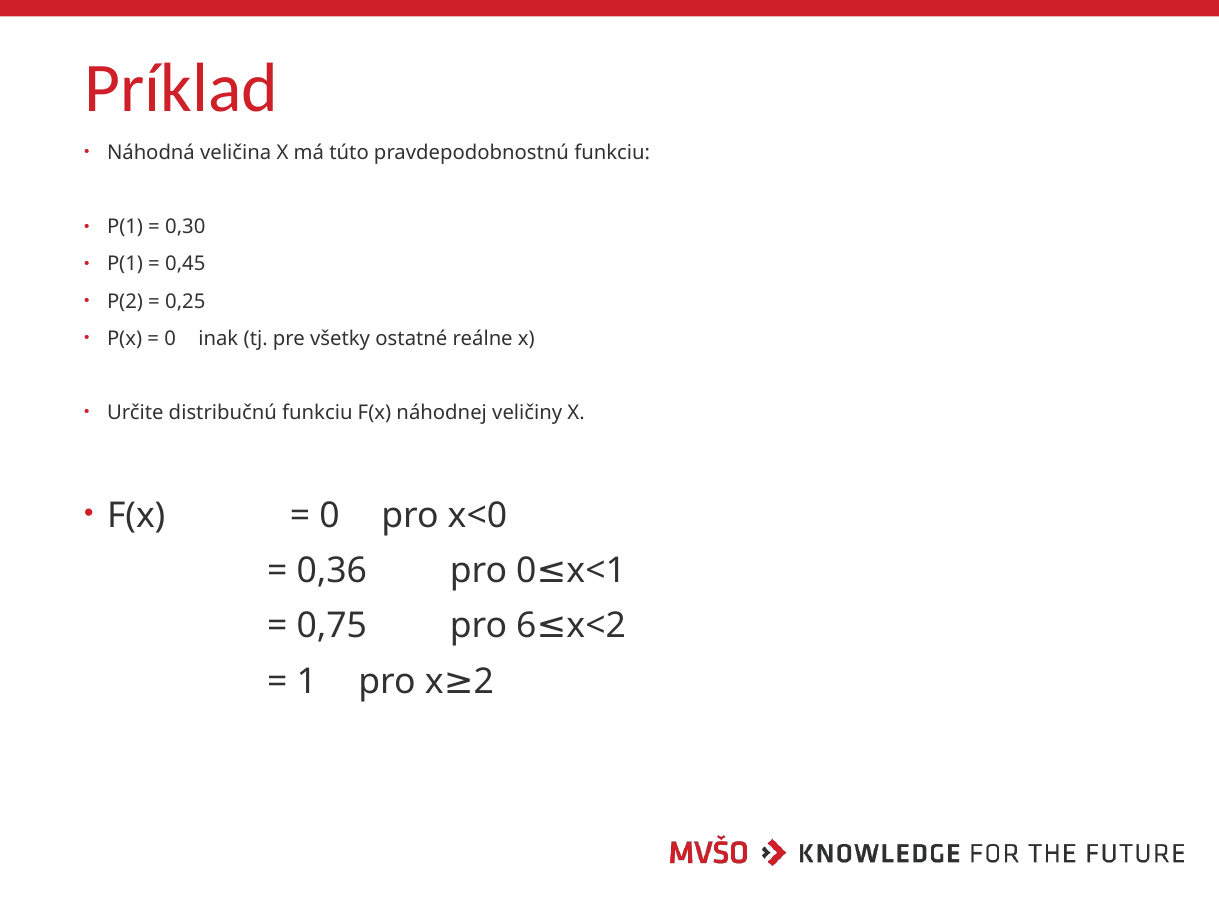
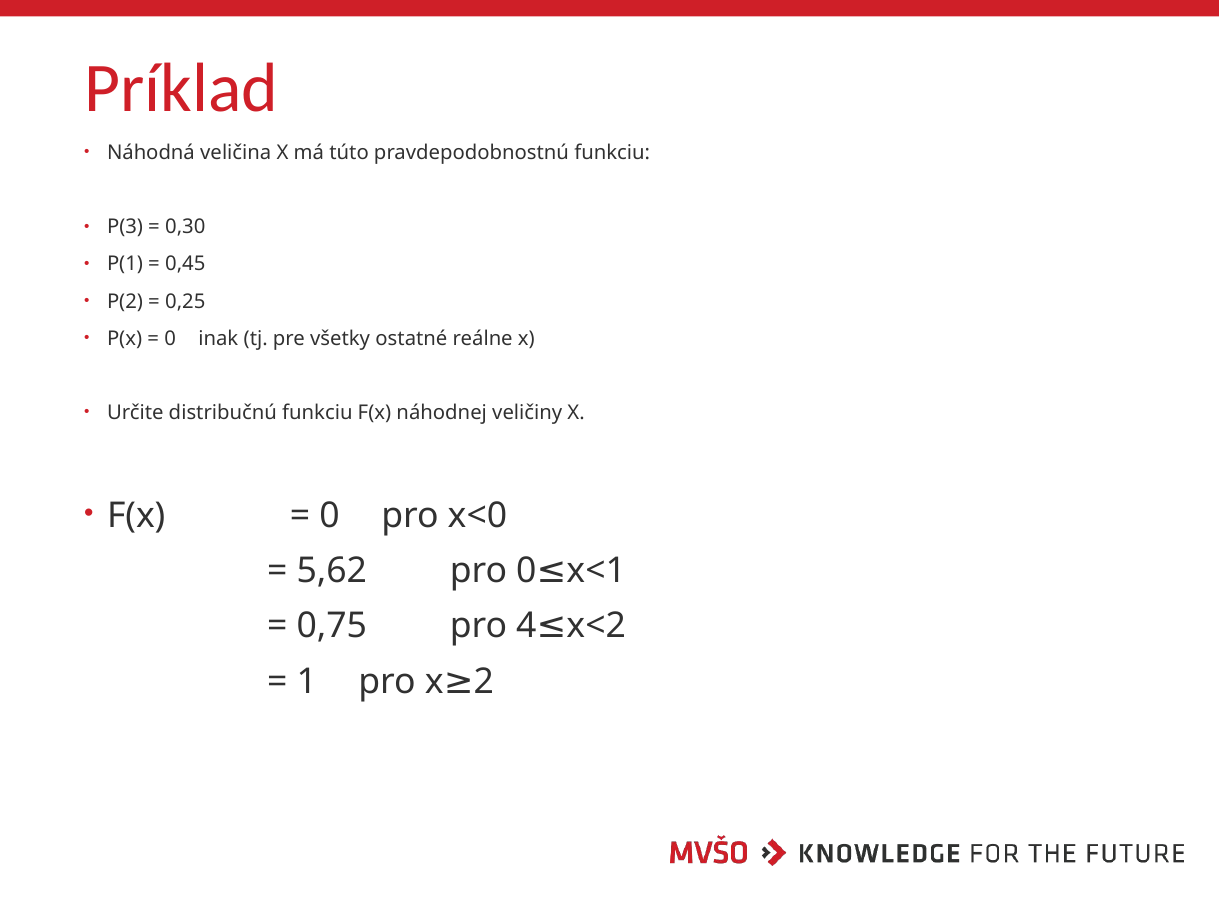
P(1 at (125, 227): P(1 -> P(3
0,36: 0,36 -> 5,62
6: 6 -> 4
